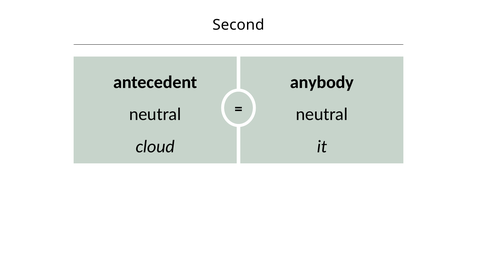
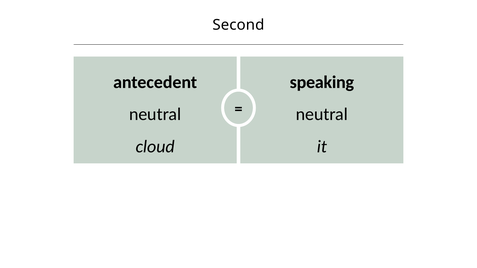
anybody: anybody -> speaking
